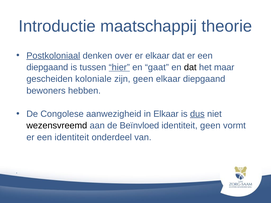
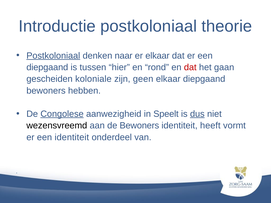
Introductie maatschappij: maatschappij -> postkoloniaal
over: over -> naar
hier underline: present -> none
gaat: gaat -> rond
dat at (190, 67) colour: black -> red
maar: maar -> gaan
Congolese underline: none -> present
in Elkaar: Elkaar -> Speelt
de Beïnvloed: Beïnvloed -> Bewoners
identiteit geen: geen -> heeft
